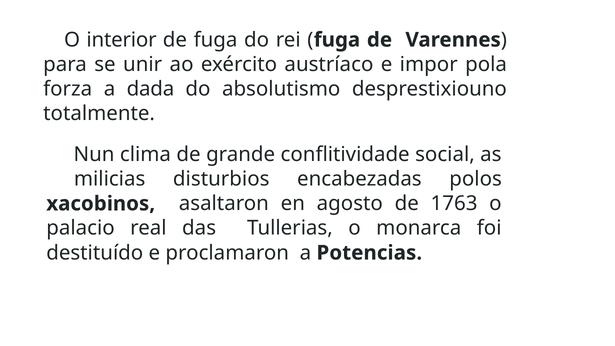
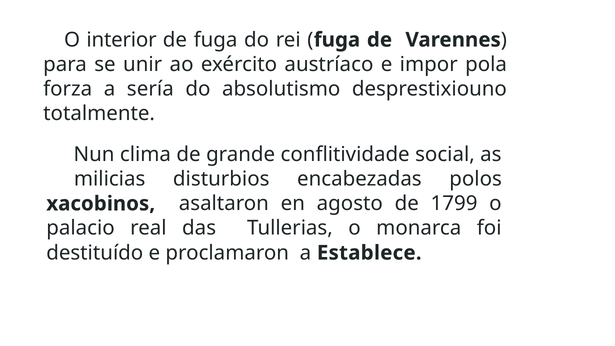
dada: dada -> sería
1763: 1763 -> 1799
Potencias: Potencias -> Establece
